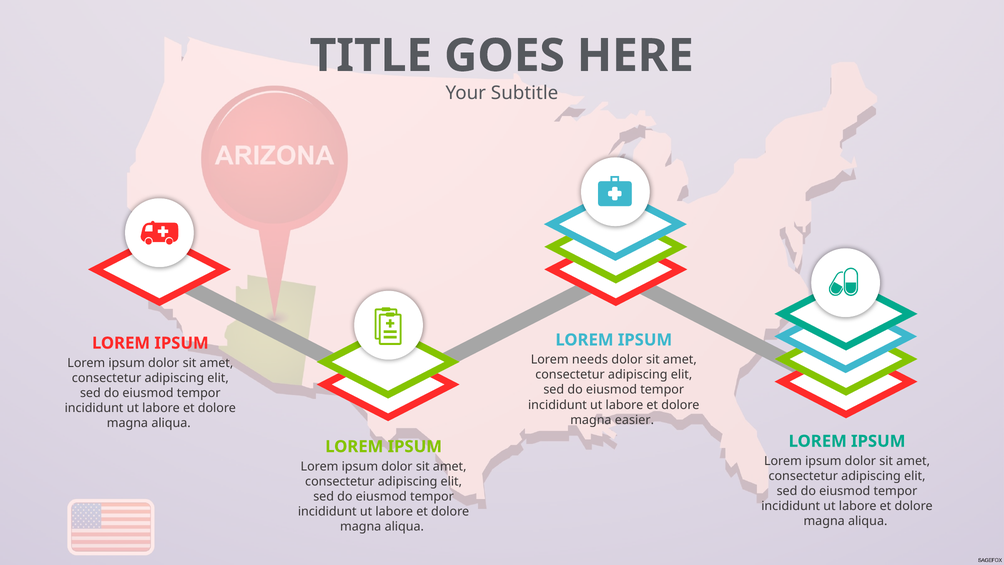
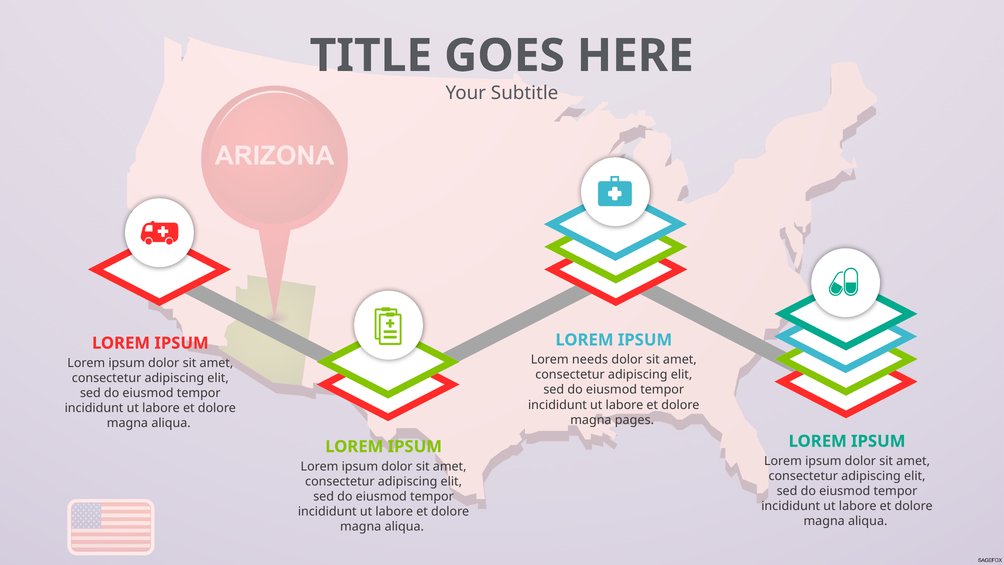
easier: easier -> pages
